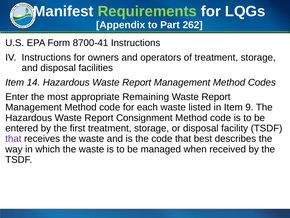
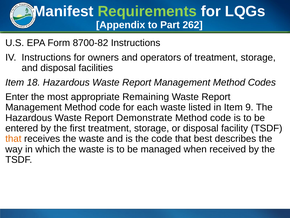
8700-41: 8700-41 -> 8700-82
14: 14 -> 18
Consignment: Consignment -> Demonstrate
that at (13, 138) colour: purple -> orange
